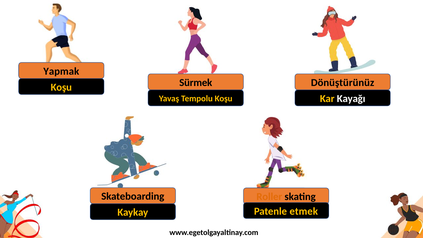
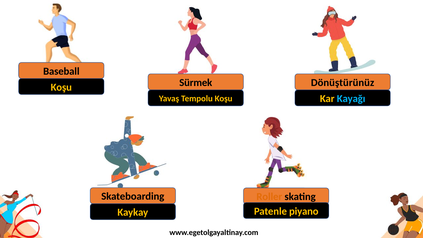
Yapmak: Yapmak -> Baseball
Kayağı colour: white -> light blue
etmek: etmek -> piyano
